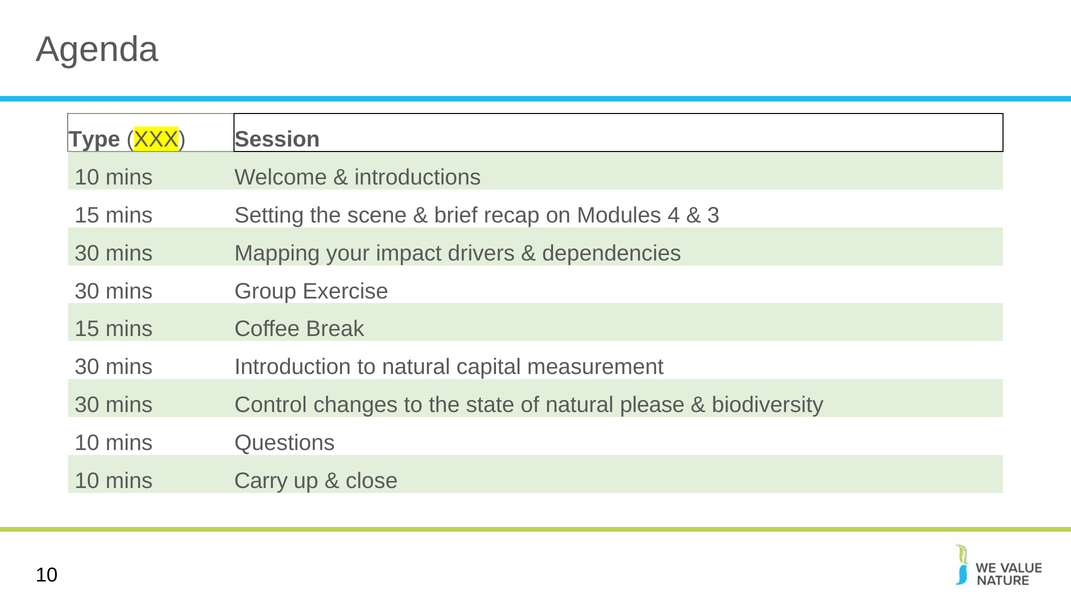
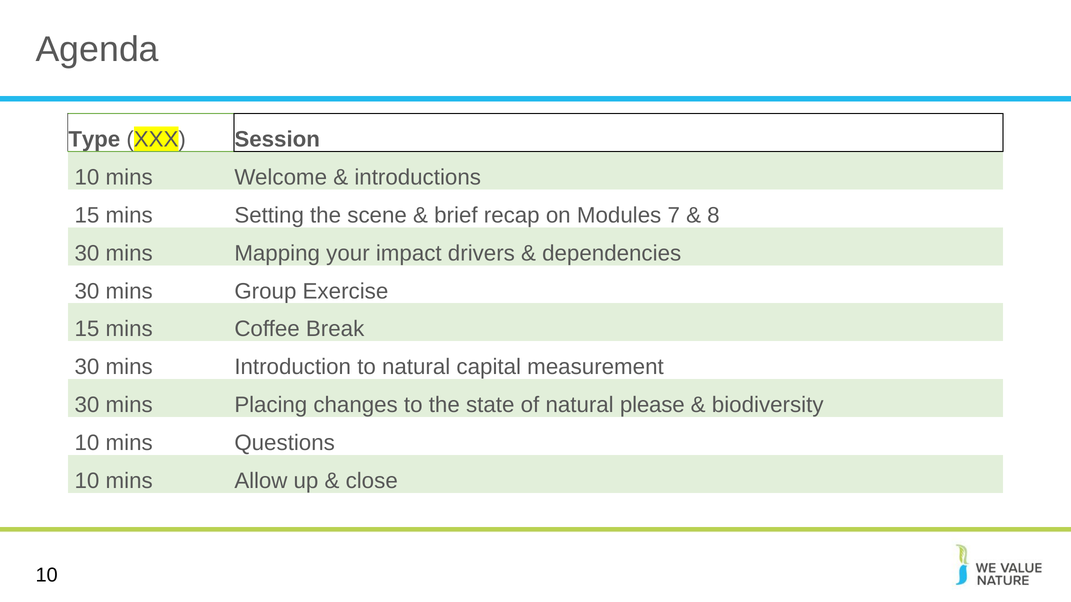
4: 4 -> 7
3: 3 -> 8
Control: Control -> Placing
Carry: Carry -> Allow
